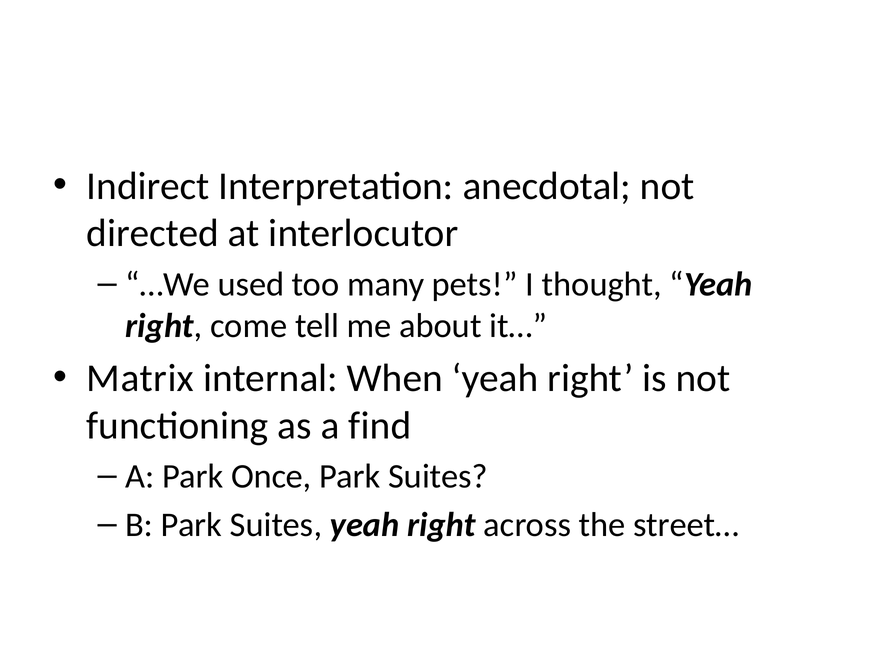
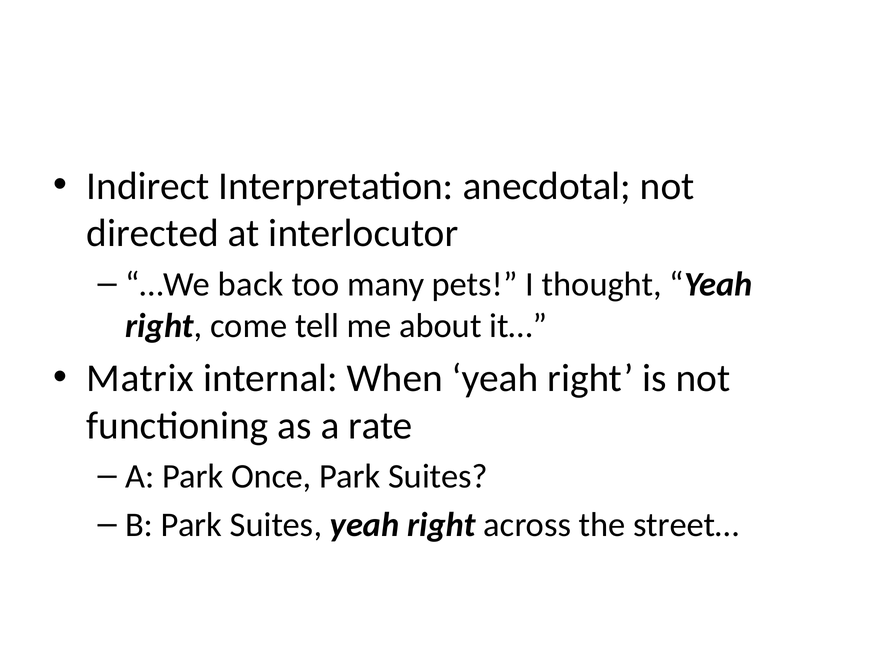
used: used -> back
find: find -> rate
